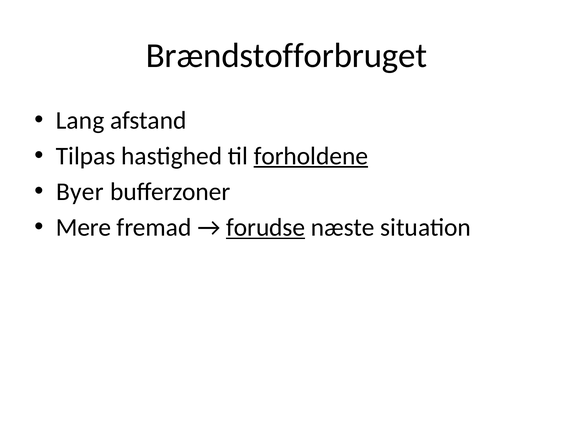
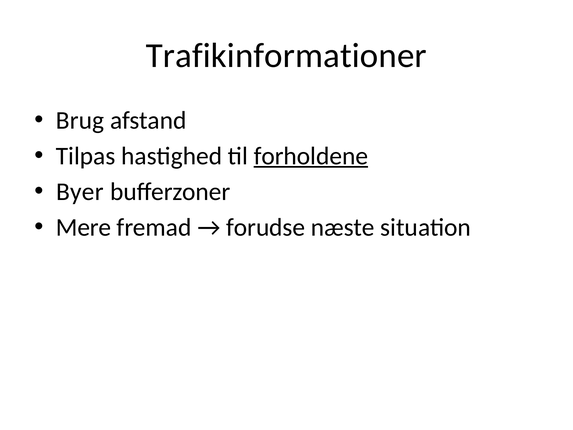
Brændstofforbruget: Brændstofforbruget -> Trafikinformationer
Lang: Lang -> Brug
forudse underline: present -> none
